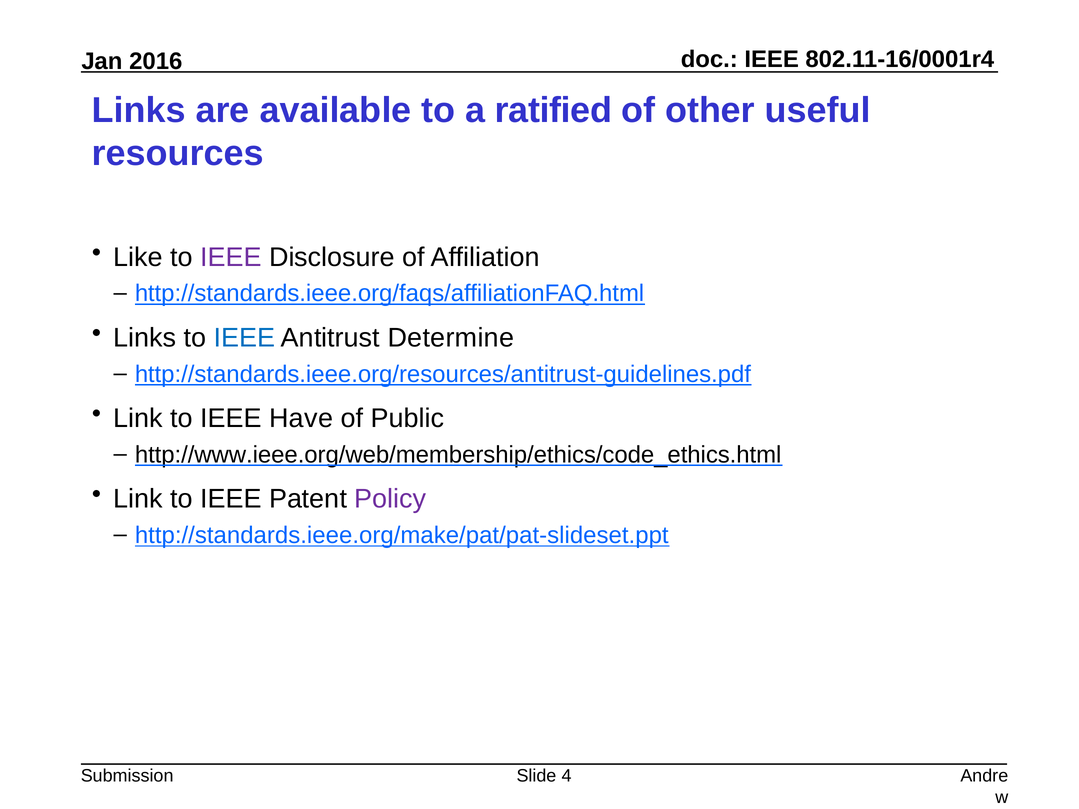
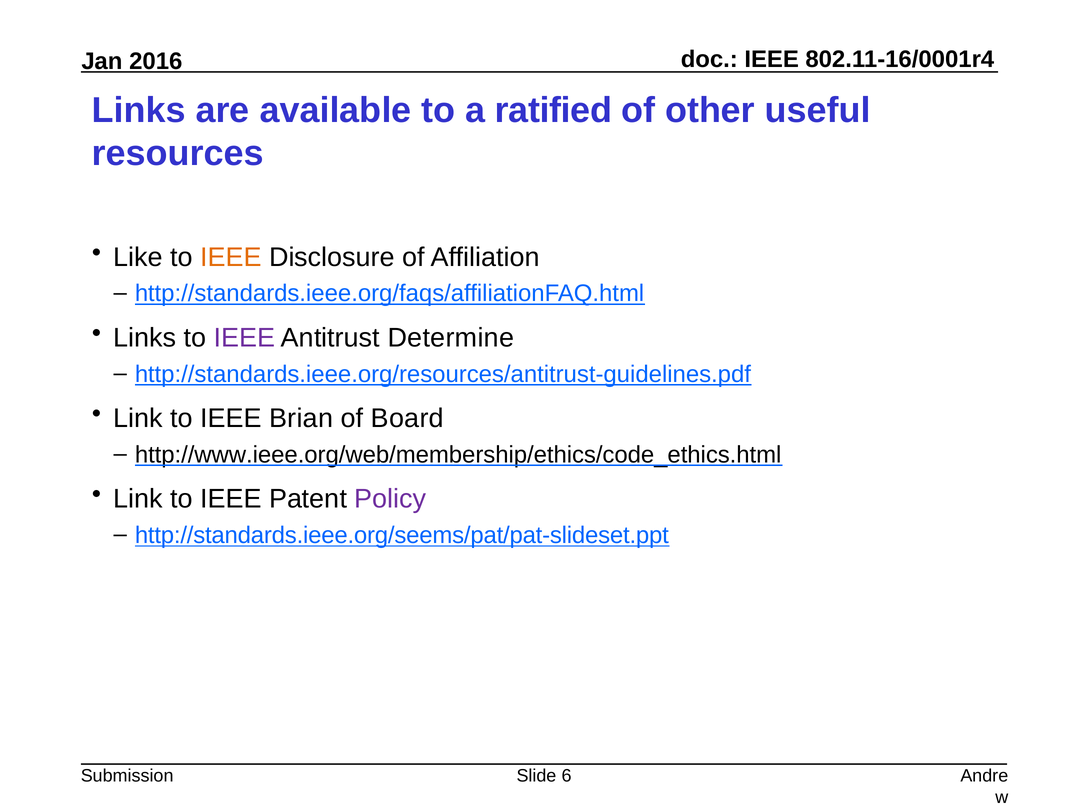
IEEE at (231, 257) colour: purple -> orange
IEEE at (244, 338) colour: blue -> purple
Have: Have -> Brian
Public: Public -> Board
http://standards.ieee.org/make/pat/pat-slideset.ppt: http://standards.ieee.org/make/pat/pat-slideset.ppt -> http://standards.ieee.org/seems/pat/pat-slideset.ppt
4: 4 -> 6
